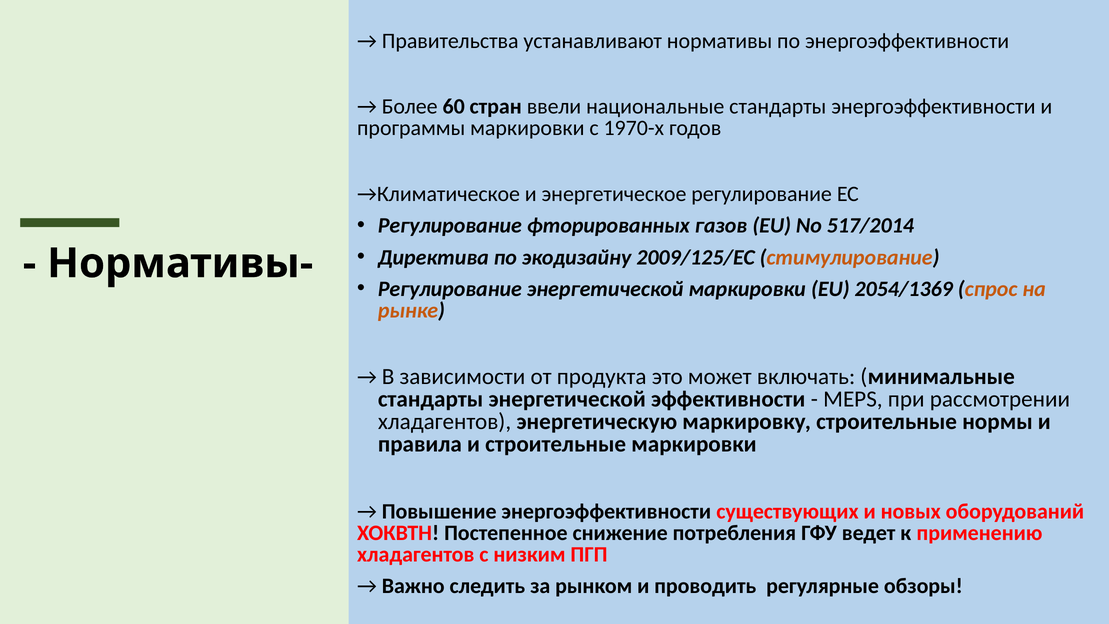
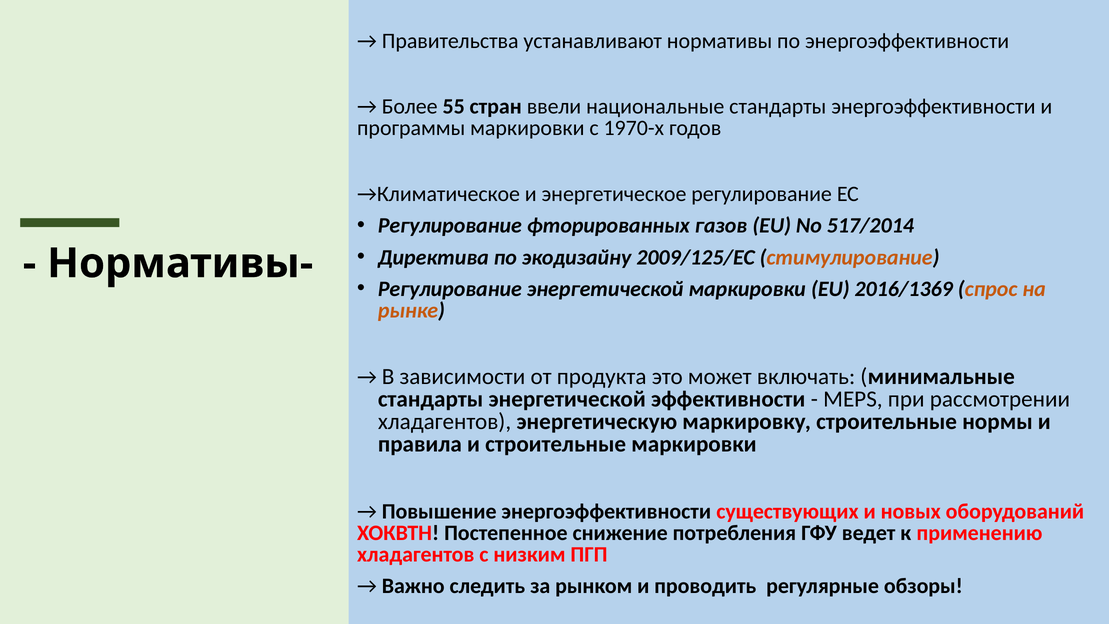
60: 60 -> 55
2054/1369: 2054/1369 -> 2016/1369
